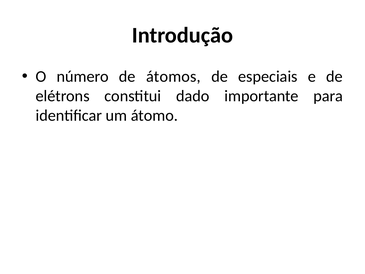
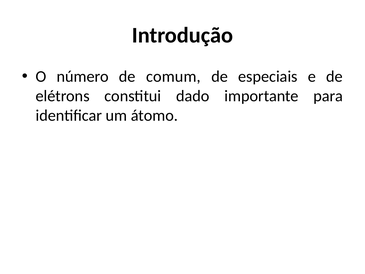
átomos: átomos -> comum
